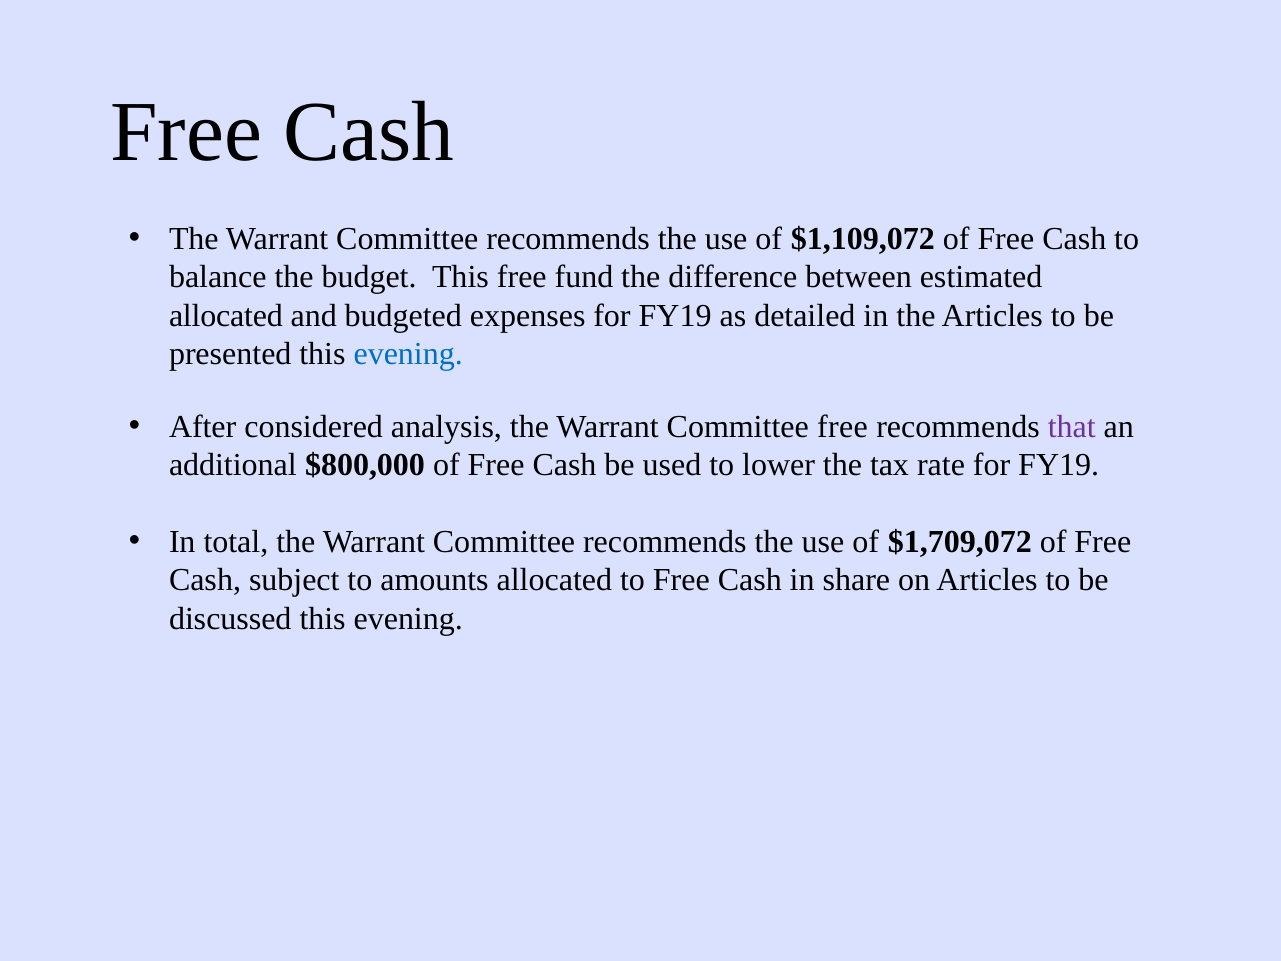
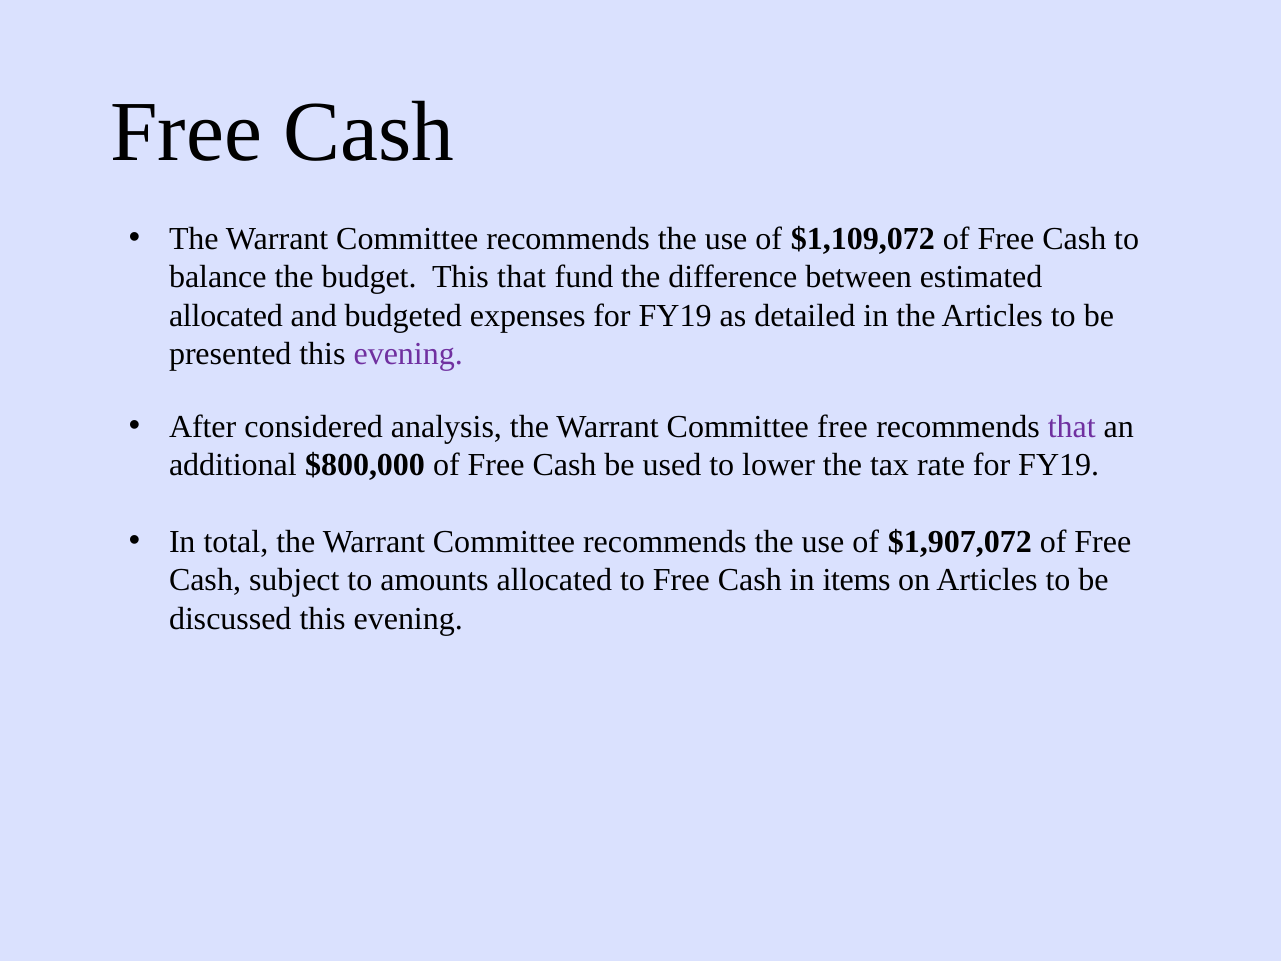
This free: free -> that
evening at (408, 354) colour: blue -> purple
$1,709,072: $1,709,072 -> $1,907,072
share: share -> items
